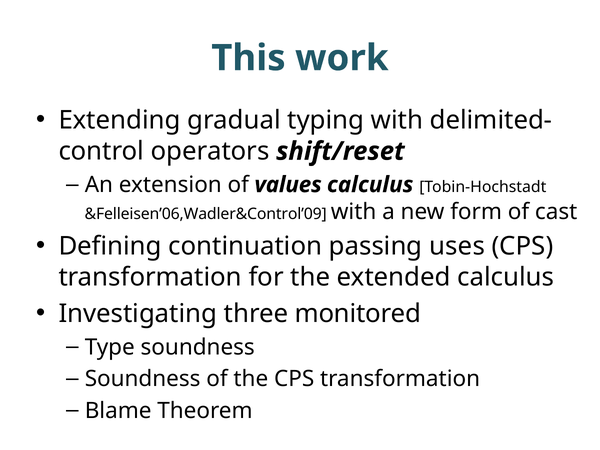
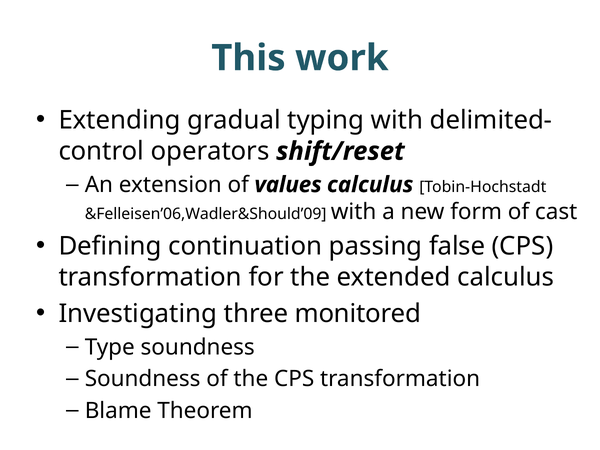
&Felleisen’06,Wadler&Control’09: &Felleisen’06,Wadler&Control’09 -> &Felleisen’06,Wadler&Should’09
uses: uses -> false
